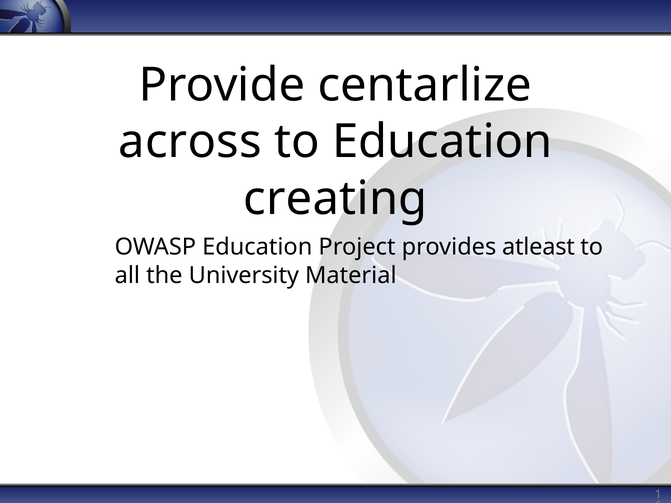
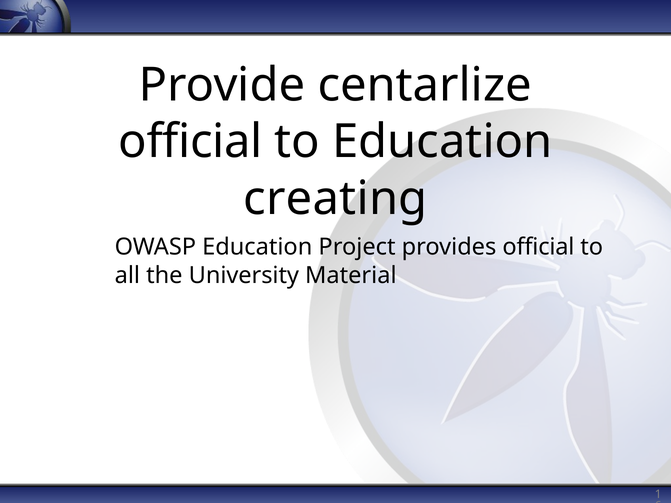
across at (190, 142): across -> official
provides atleast: atleast -> official
